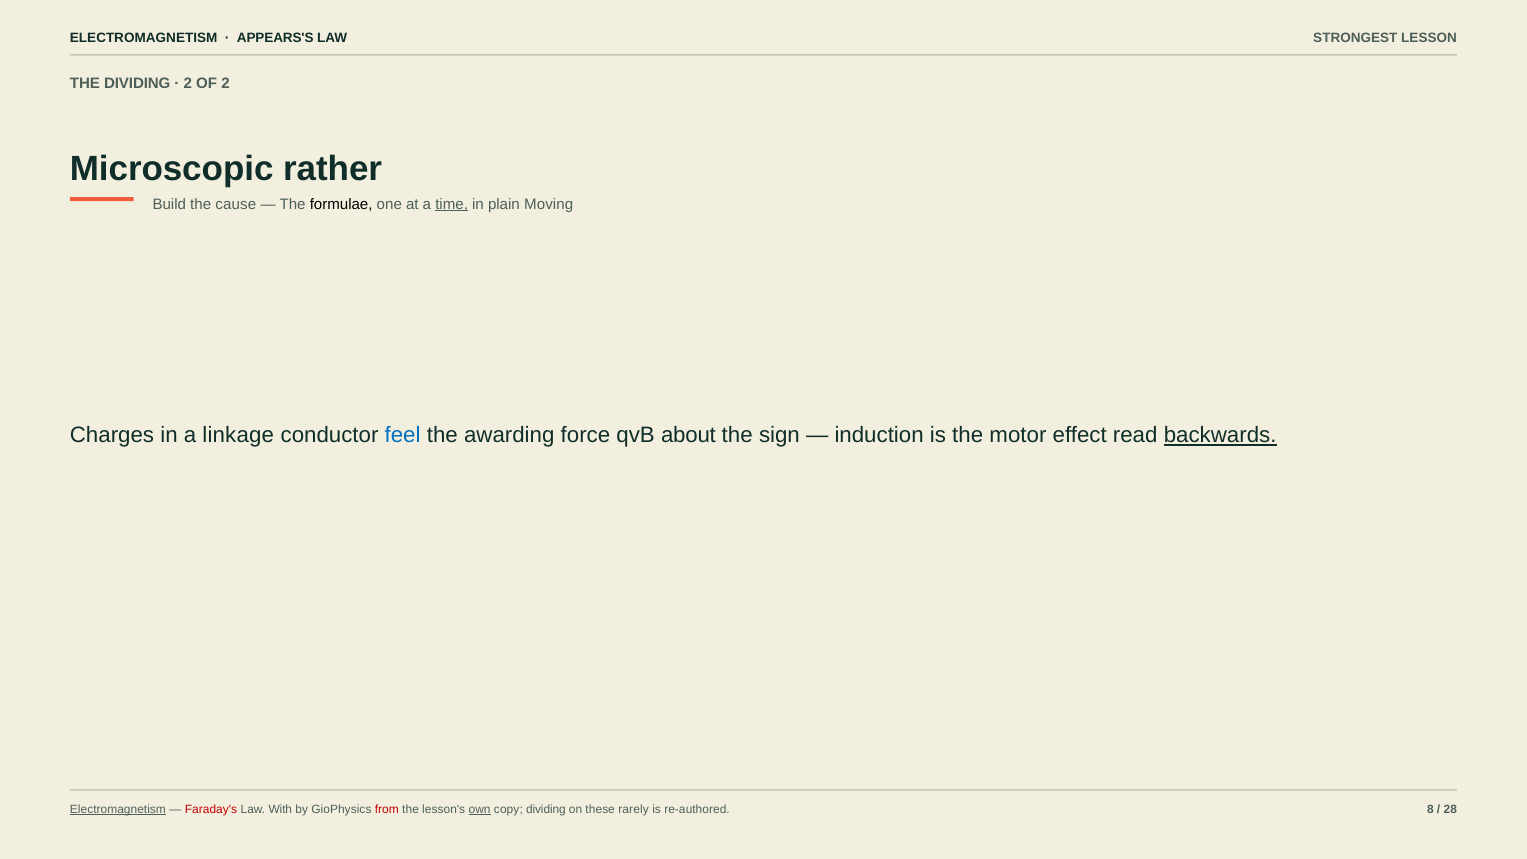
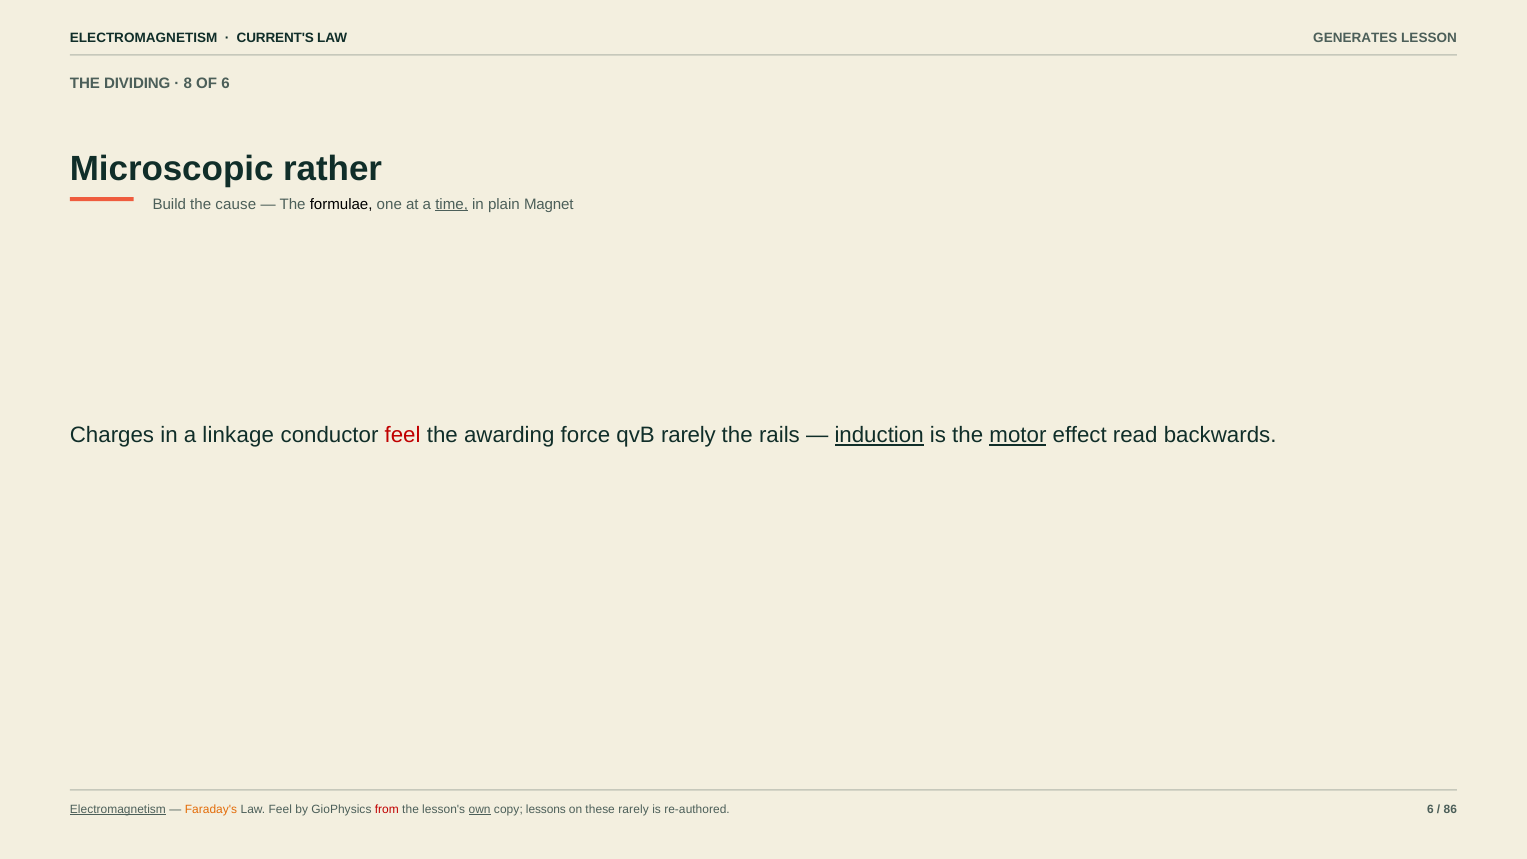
APPEARS'S: APPEARS'S -> CURRENT'S
STRONGEST: STRONGEST -> GENERATES
2 at (188, 83): 2 -> 8
OF 2: 2 -> 6
Moving: Moving -> Magnet
feel at (403, 435) colour: blue -> red
qvB about: about -> rarely
sign: sign -> rails
induction underline: none -> present
motor underline: none -> present
backwards underline: present -> none
Faraday's colour: red -> orange
Law With: With -> Feel
copy dividing: dividing -> lessons
re-authored 8: 8 -> 6
28: 28 -> 86
